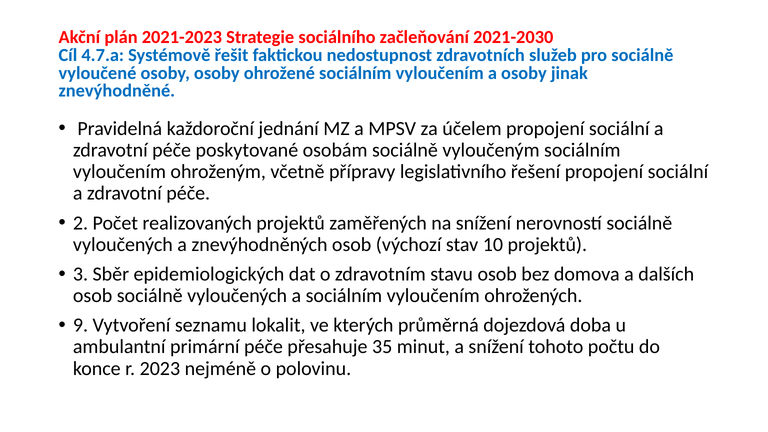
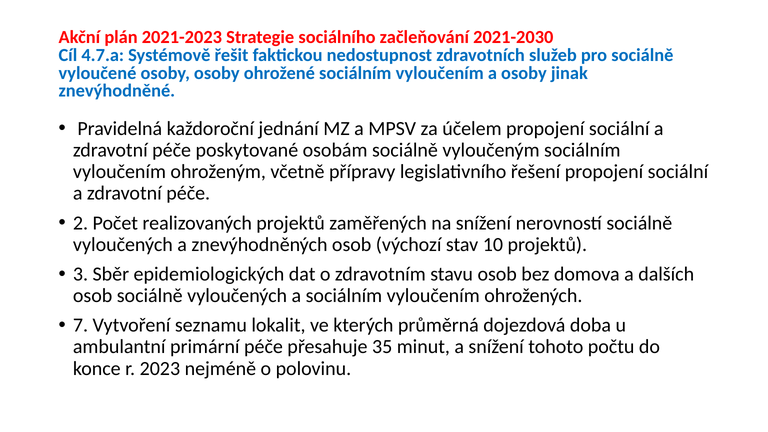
9: 9 -> 7
